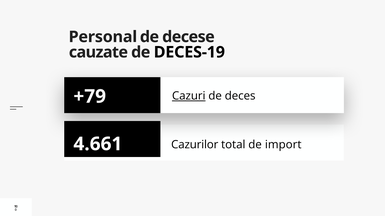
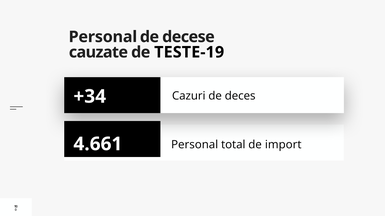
DECES-19: DECES-19 -> TESTE-19
+79: +79 -> +34
Cazuri underline: present -> none
Cazurilor at (195, 145): Cazurilor -> Personal
